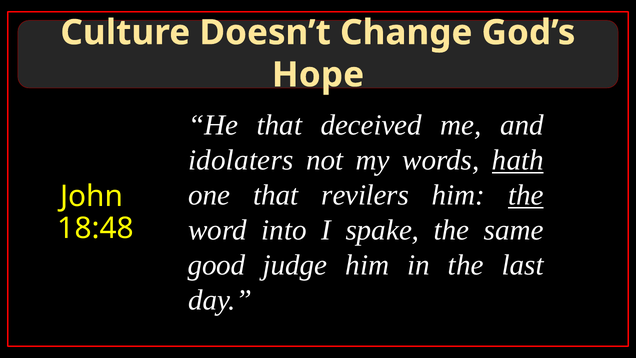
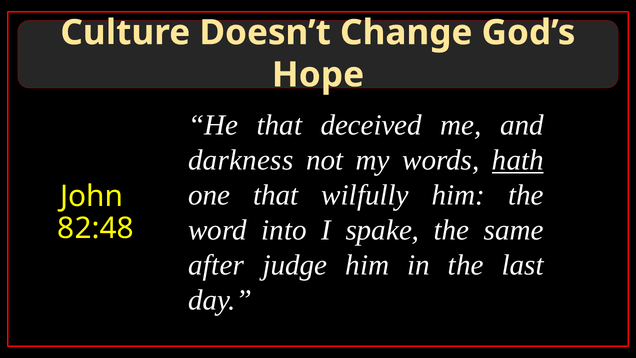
idolaters: idolaters -> darkness
revilers: revilers -> wilfully
the at (526, 195) underline: present -> none
18:48: 18:48 -> 82:48
good: good -> after
